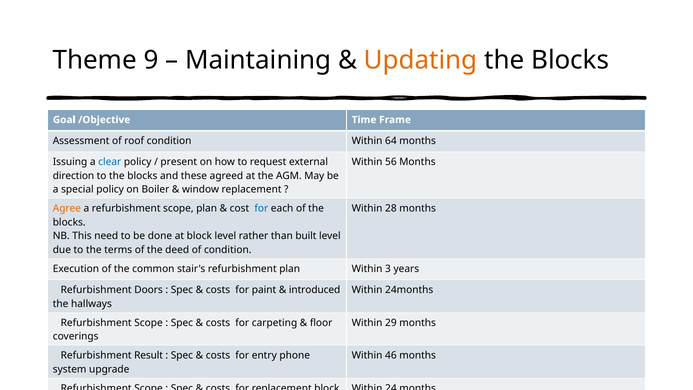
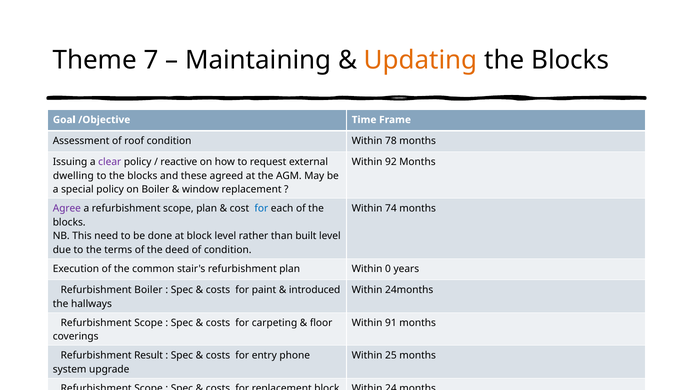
9: 9 -> 7
64: 64 -> 78
clear colour: blue -> purple
present at (179, 162): present -> reactive
56: 56 -> 92
direction: direction -> dwelling
Agree colour: orange -> purple
28: 28 -> 74
3: 3 -> 0
Refurbishment Doors: Doors -> Boiler
29: 29 -> 91
46: 46 -> 25
